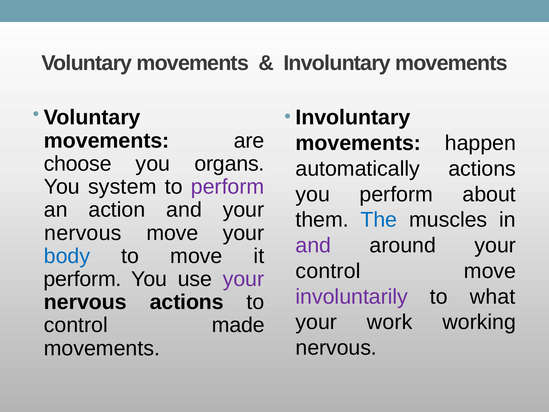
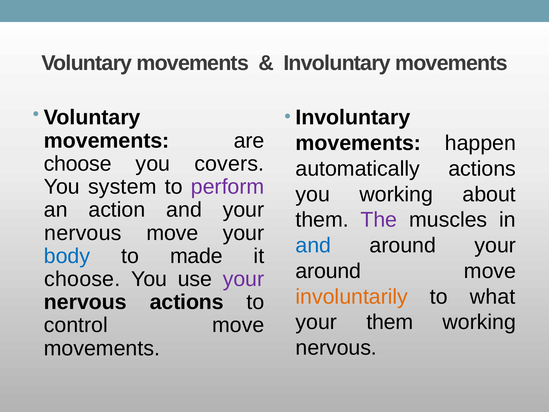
organs: organs -> covers
you perform: perform -> working
The colour: blue -> purple
and at (313, 245) colour: purple -> blue
to move: move -> made
control at (328, 271): control -> around
perform at (83, 279): perform -> choose
involuntarily colour: purple -> orange
your work: work -> them
control made: made -> move
